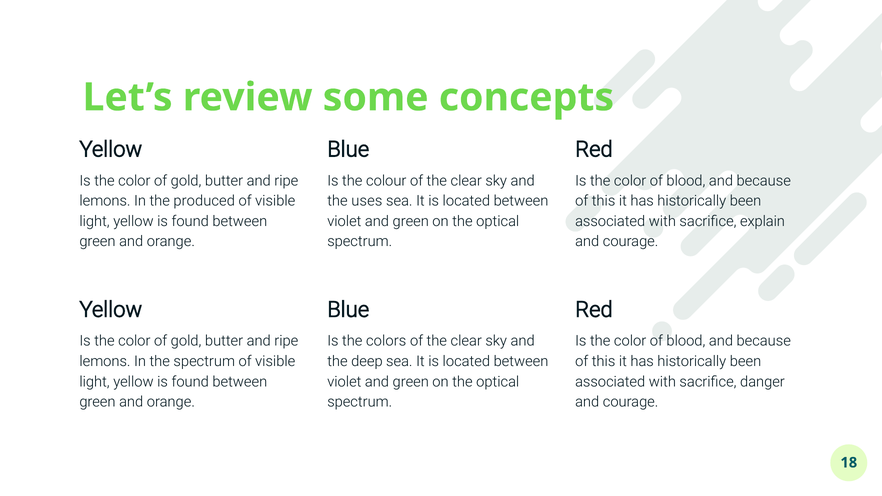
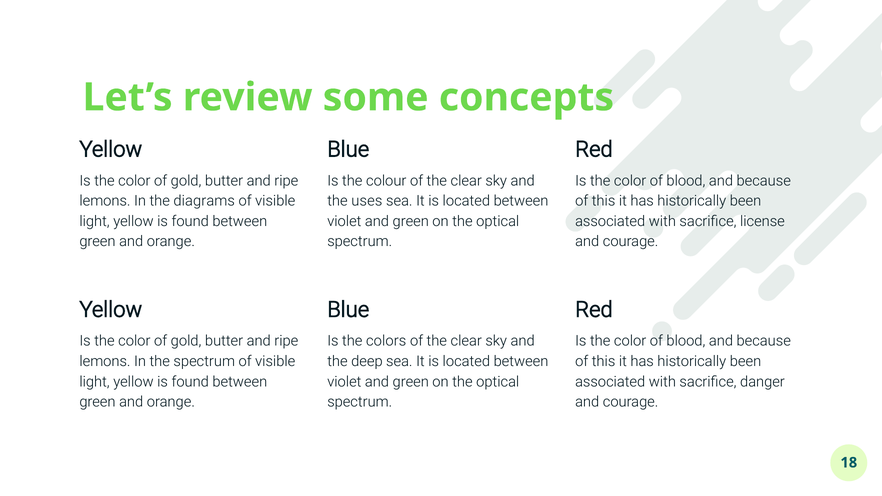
produced: produced -> diagrams
explain: explain -> license
